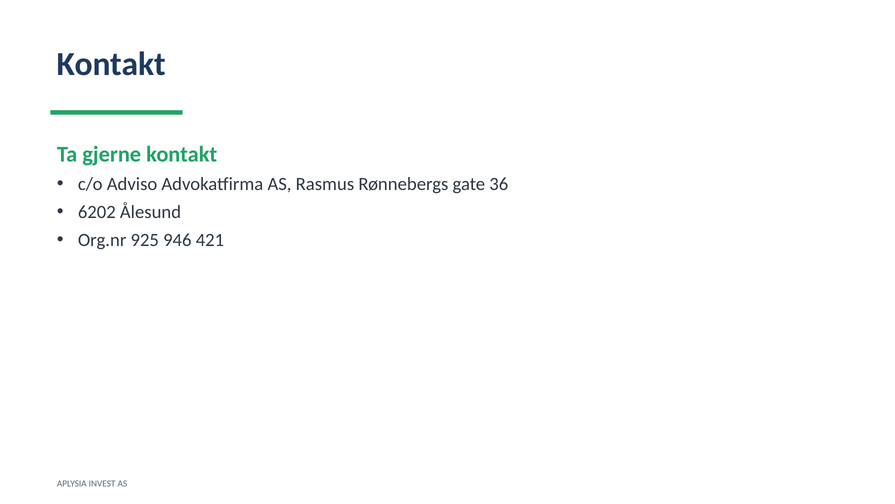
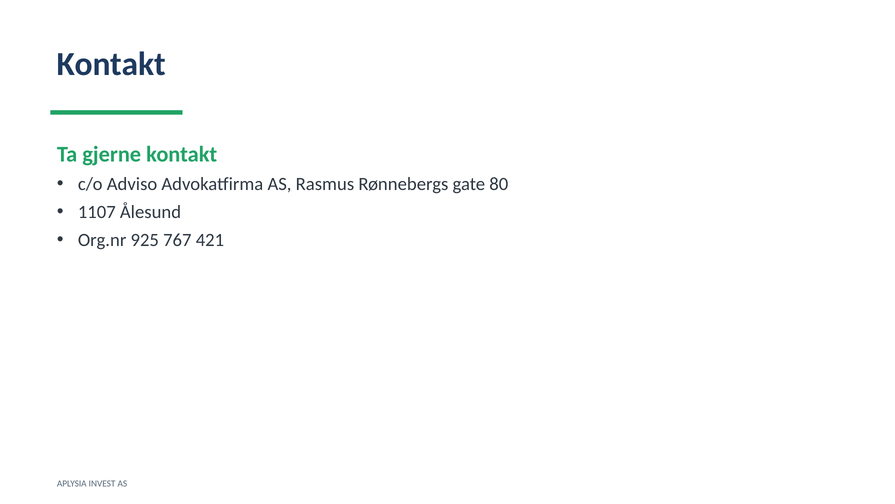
36: 36 -> 80
6202: 6202 -> 1107
946: 946 -> 767
